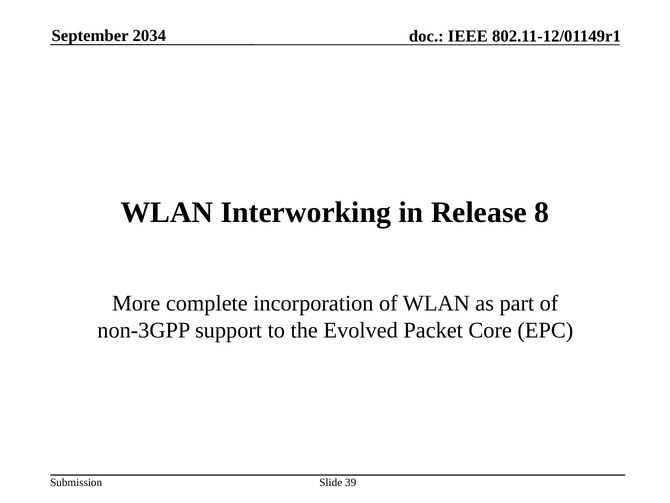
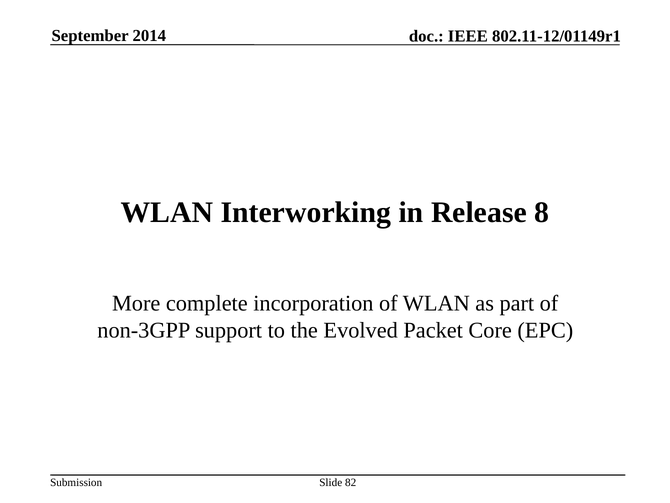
2034: 2034 -> 2014
39: 39 -> 82
